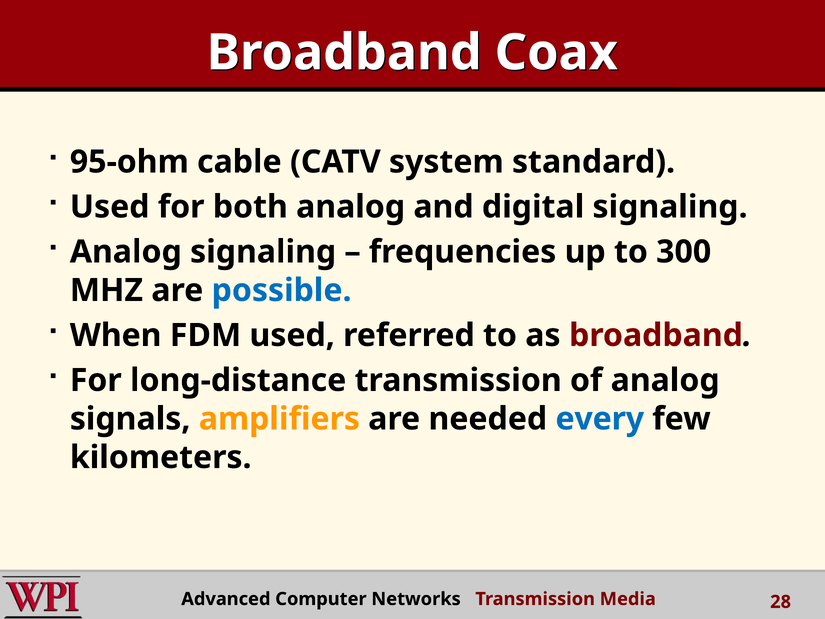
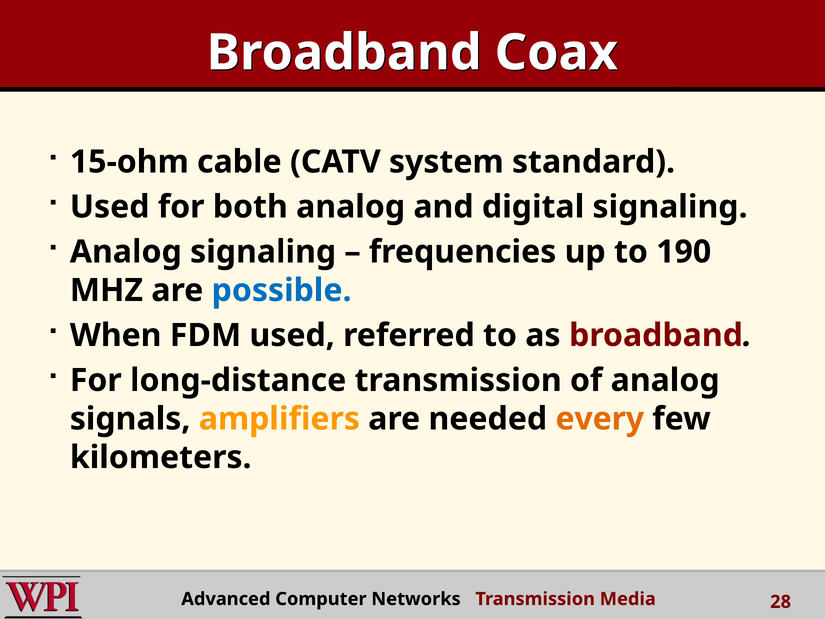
95-ohm: 95-ohm -> 15-ohm
300: 300 -> 190
every colour: blue -> orange
